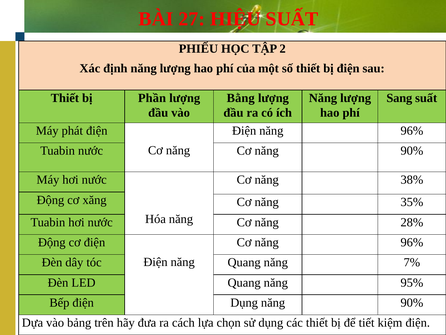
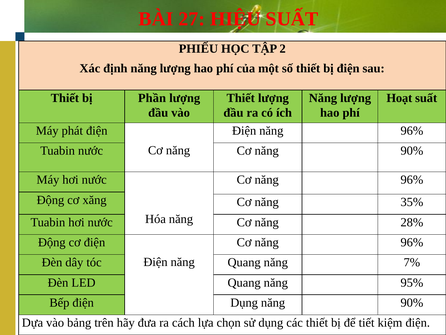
Bằng at (241, 98): Bằng -> Thiết
Sang: Sang -> Hoạt
38% at (412, 180): 38% -> 96%
